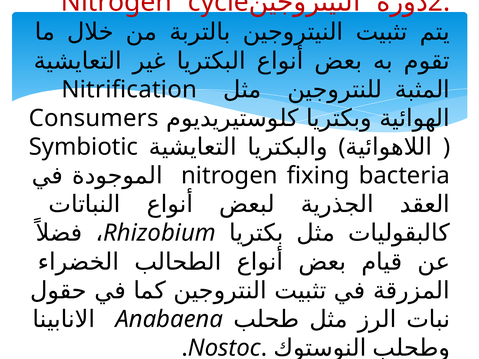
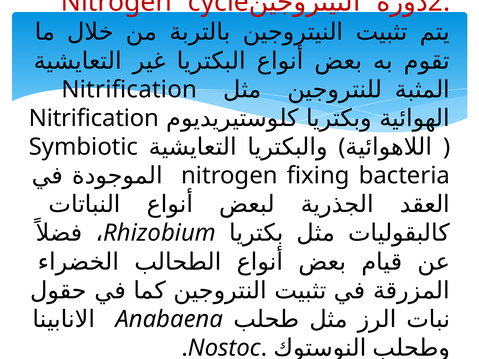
Consumers at (94, 118): Consumers -> Nitrification
